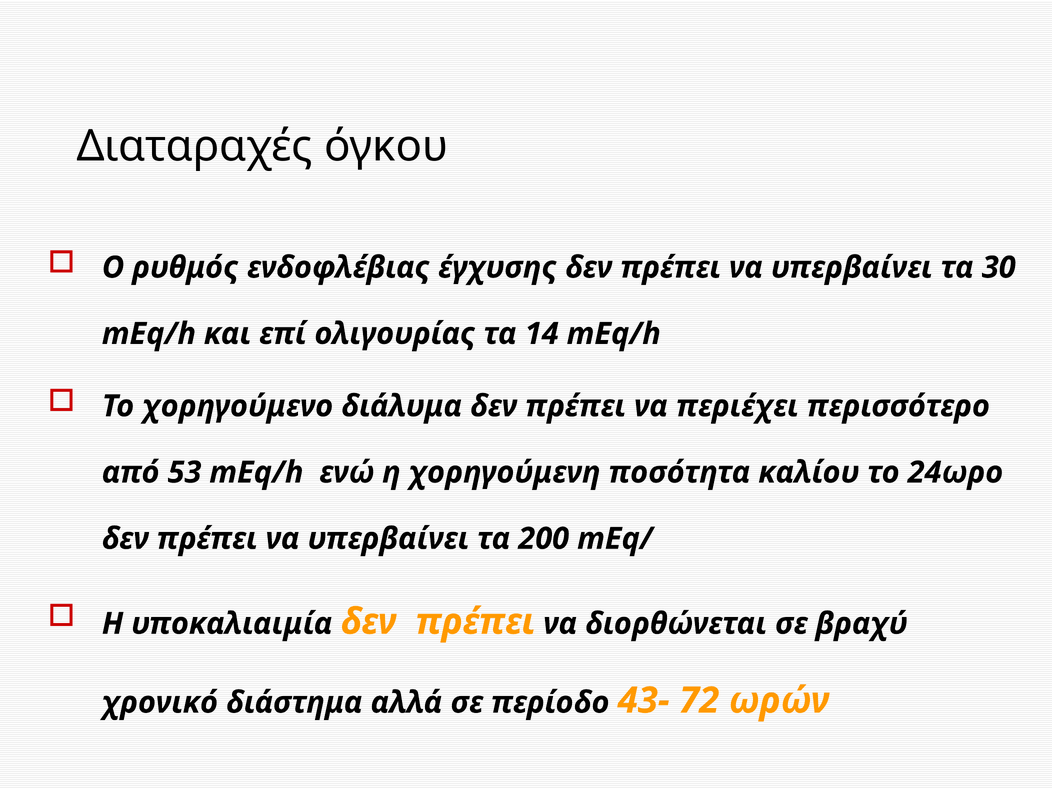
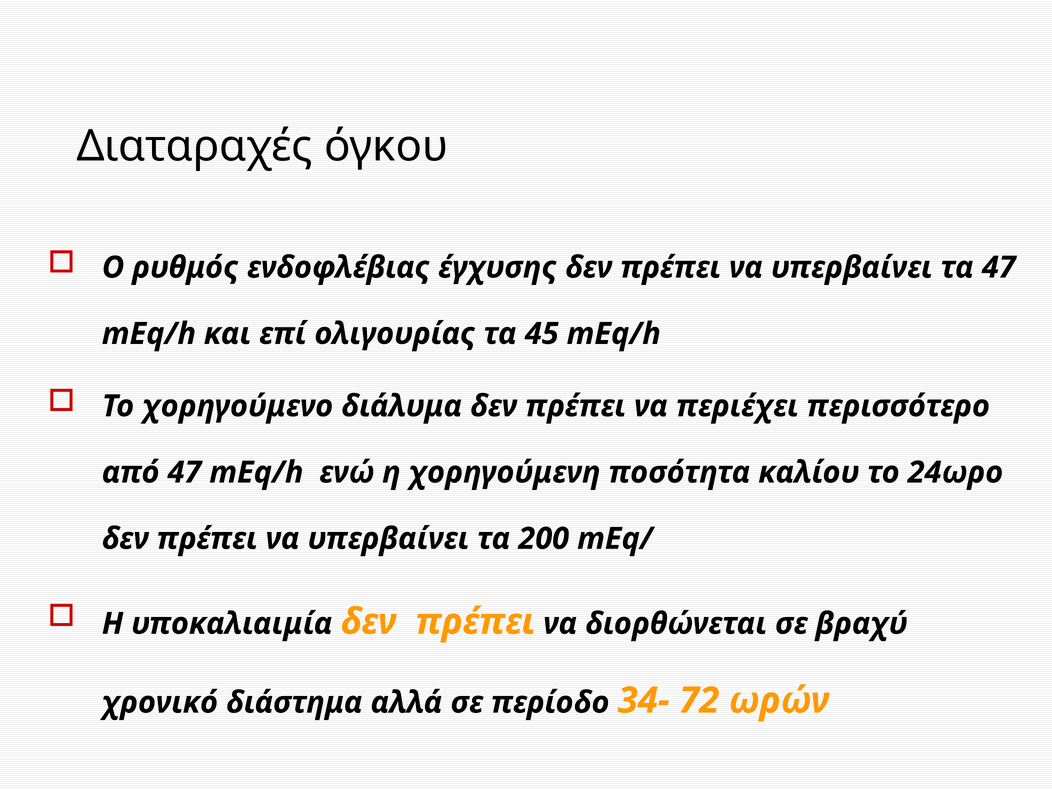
τα 30: 30 -> 47
14: 14 -> 45
από 53: 53 -> 47
43-: 43- -> 34-
